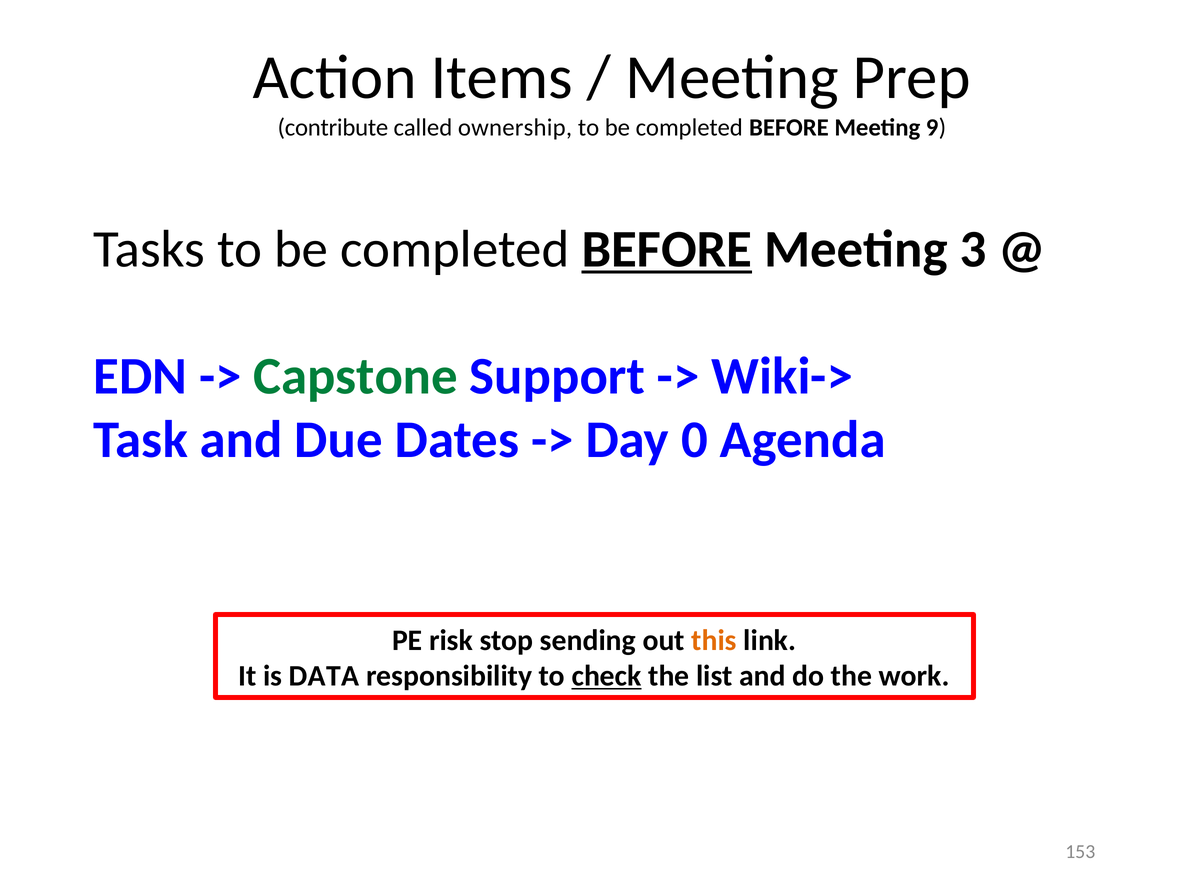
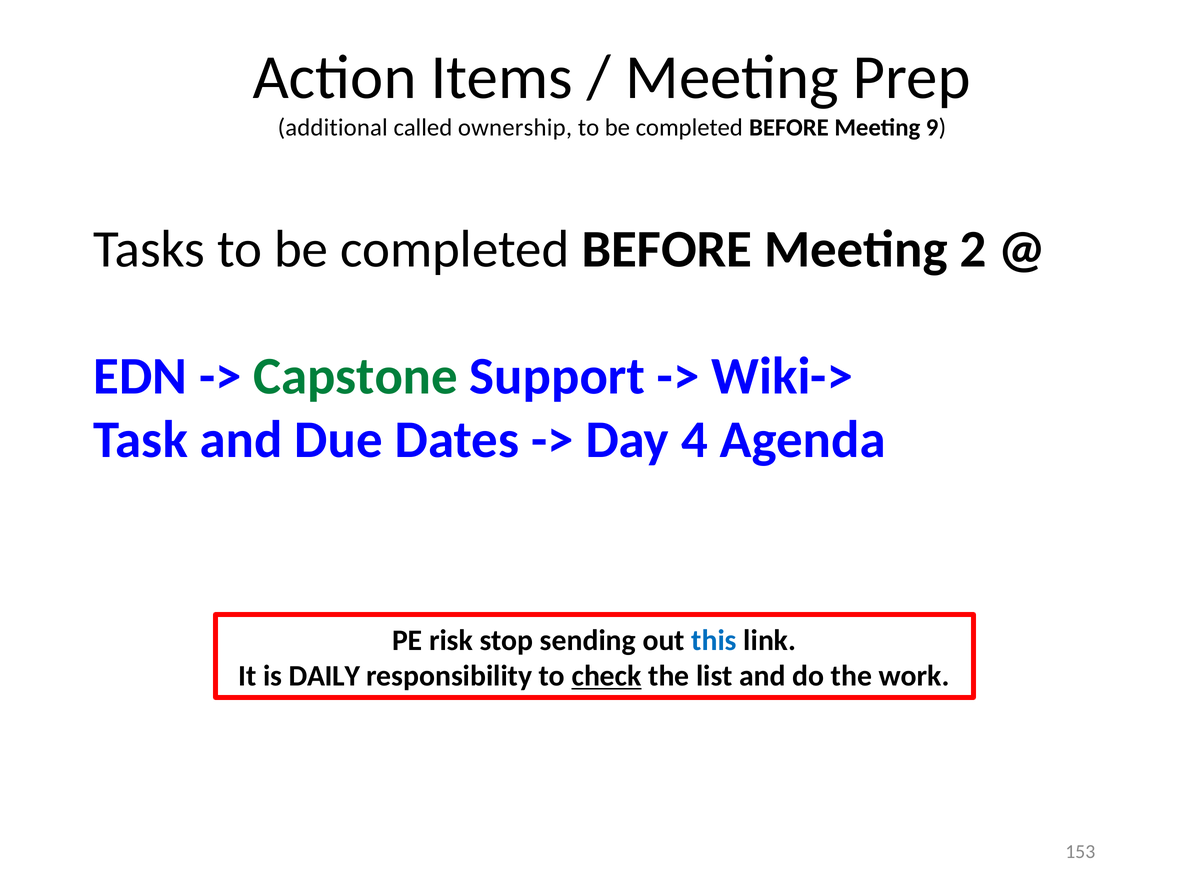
contribute: contribute -> additional
BEFORE at (667, 249) underline: present -> none
3: 3 -> 2
0: 0 -> 4
this colour: orange -> blue
DATA: DATA -> DAILY
